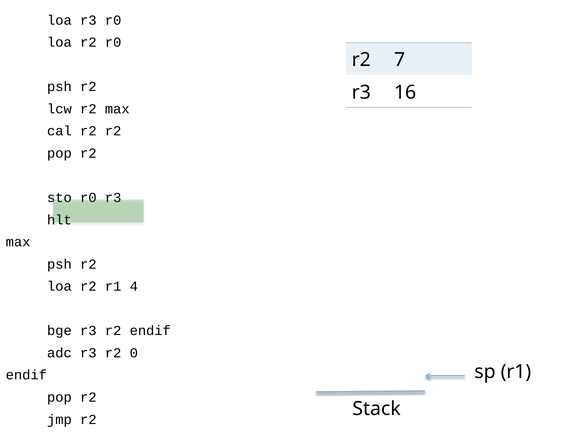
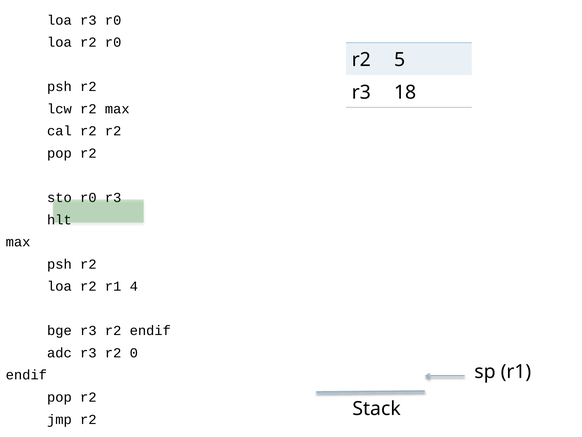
7: 7 -> 5
16: 16 -> 18
